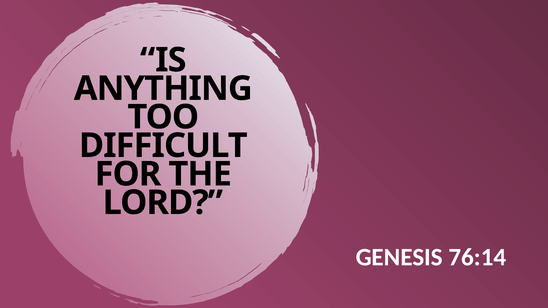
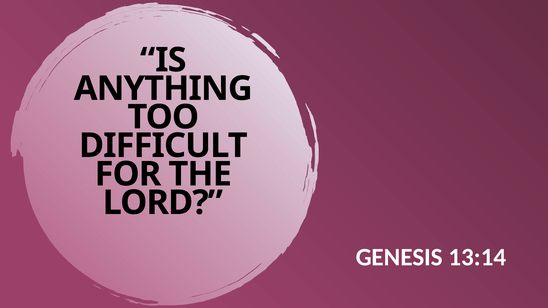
76:14: 76:14 -> 13:14
